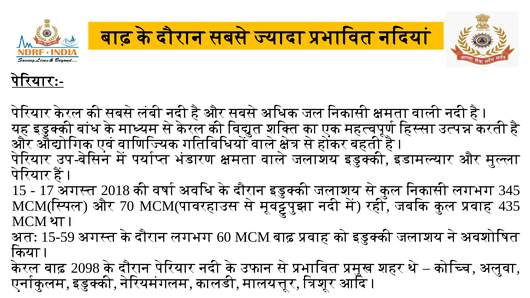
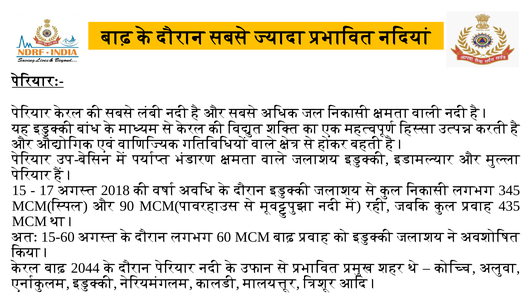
70: 70 -> 90
15-59: 15-59 -> 15-60
2098: 2098 -> 2044
